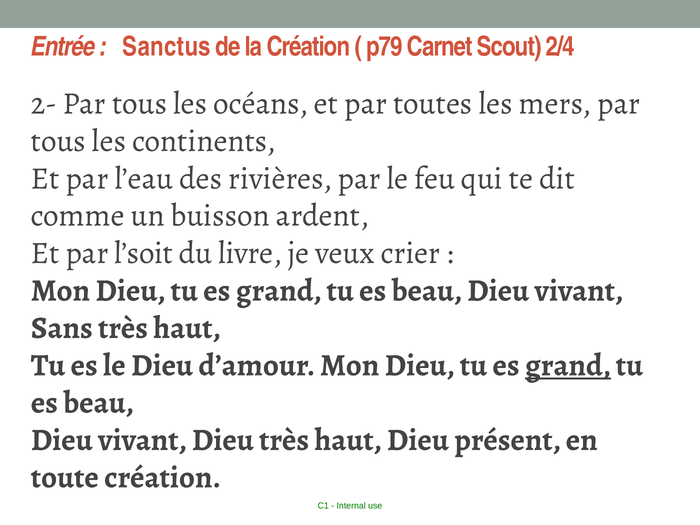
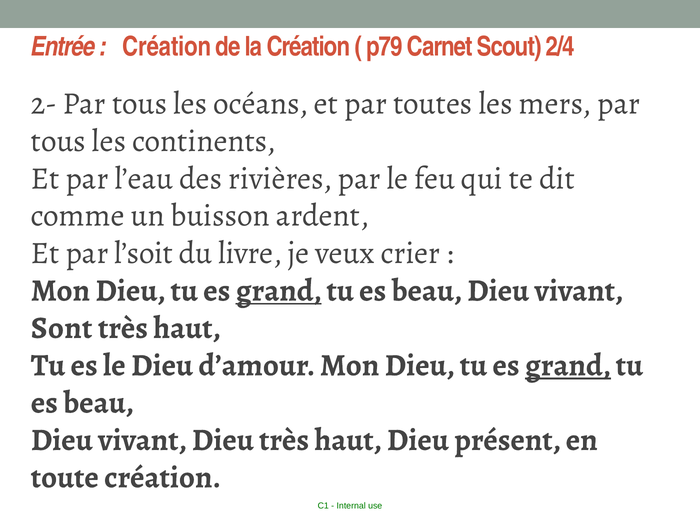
Sanctus at (167, 47): Sanctus -> Création
grand at (279, 290) underline: none -> present
Sans: Sans -> Sont
